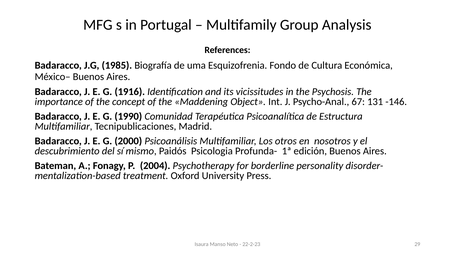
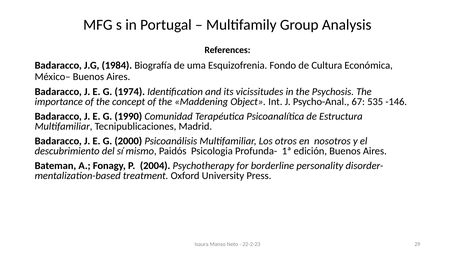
1985: 1985 -> 1984
1916: 1916 -> 1974
131: 131 -> 535
